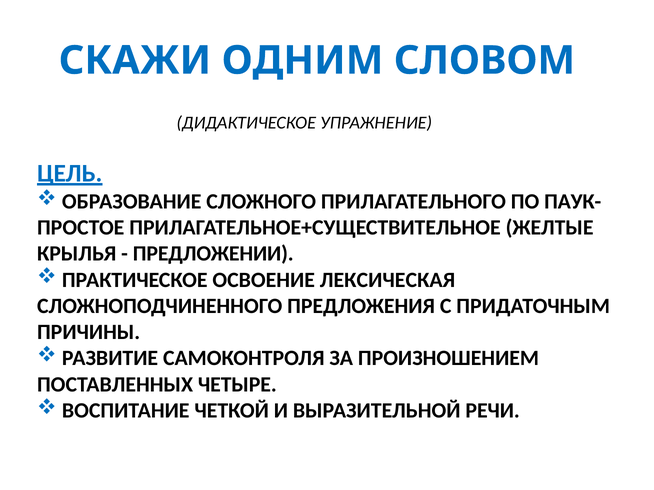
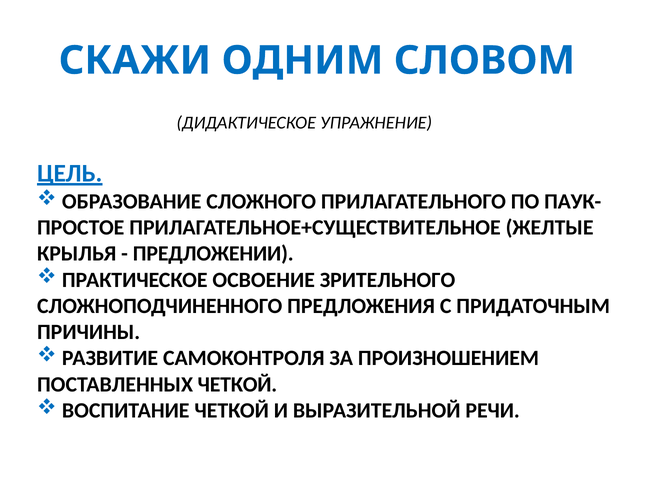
ЛЕКСИЧЕСКАЯ: ЛЕКСИЧЕСКАЯ -> ЗРИТЕЛЬНОГО
ПОСТАВЛЕННЫХ ЧЕТЫРЕ: ЧЕТЫРЕ -> ЧЕТКОЙ
